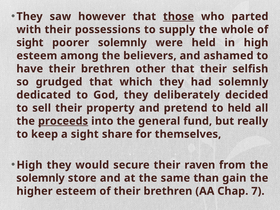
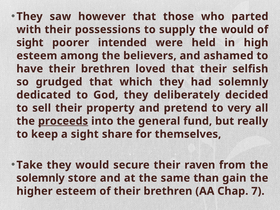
those underline: present -> none
the whole: whole -> would
poorer solemnly: solemnly -> intended
other: other -> loved
to held: held -> very
High at (29, 165): High -> Take
